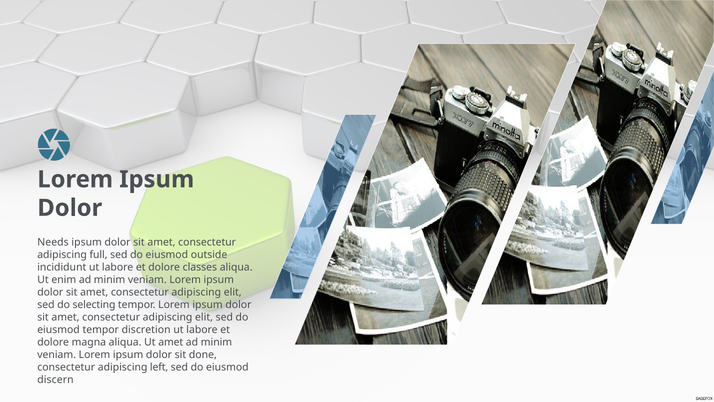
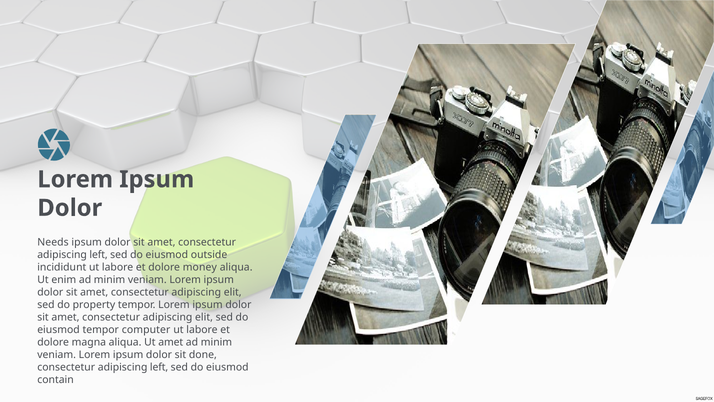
full at (99, 254): full -> left
classes: classes -> money
selecting: selecting -> property
discretion: discretion -> computer
discern: discern -> contain
